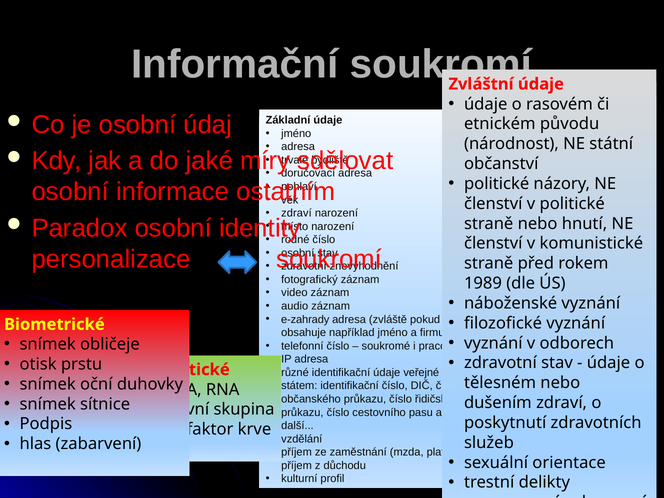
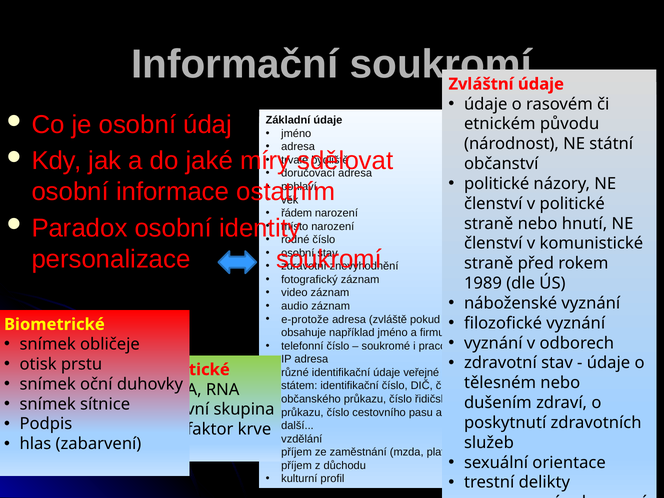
zdraví at (297, 213): zdraví -> řádem
e-zahrady: e-zahrady -> e-protože
